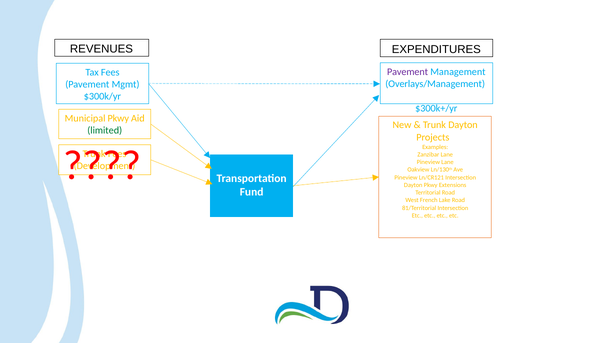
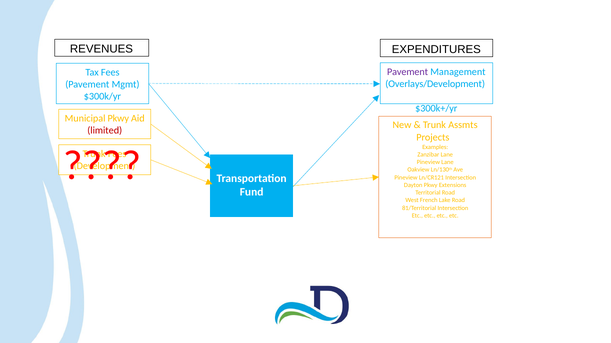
Overlays/Management: Overlays/Management -> Overlays/Development
Trunk Dayton: Dayton -> Assmts
limited colour: green -> red
